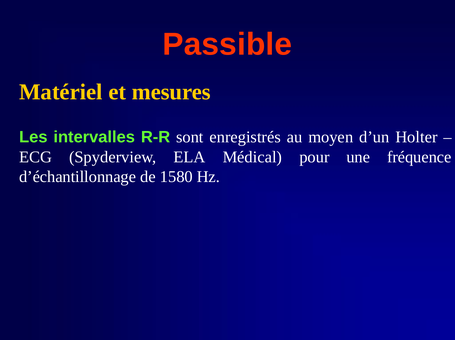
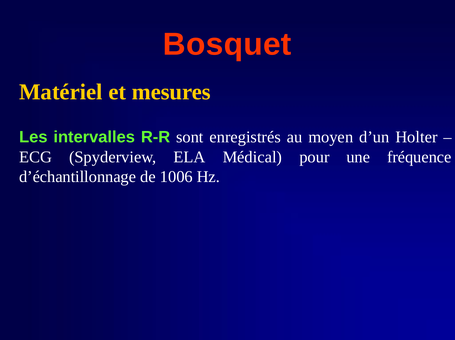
Passible: Passible -> Bosquet
1580: 1580 -> 1006
